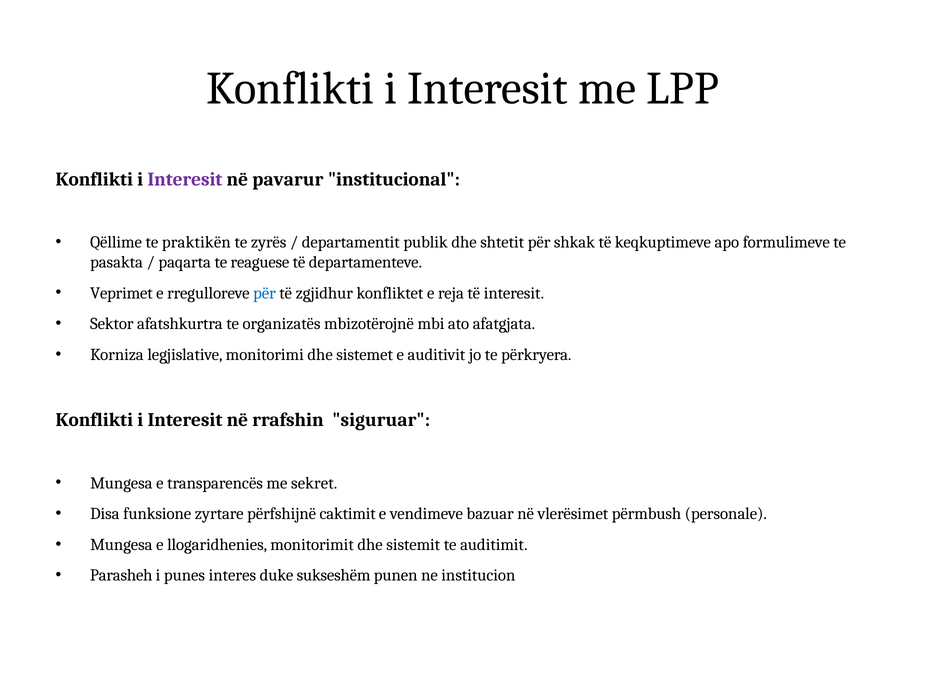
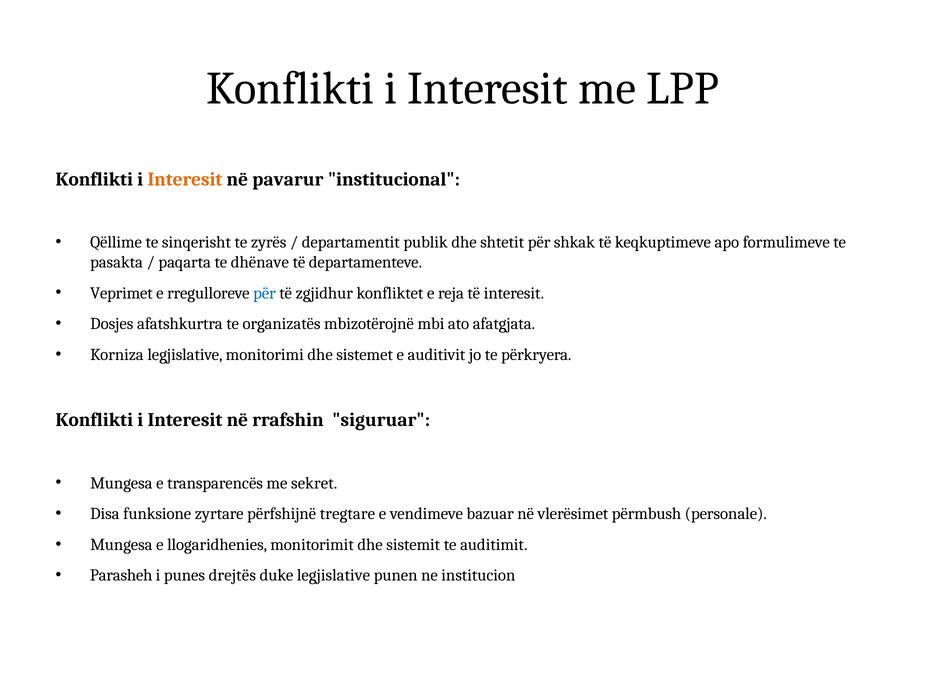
Interesit at (185, 179) colour: purple -> orange
praktikën: praktikën -> sinqerisht
reaguese: reaguese -> dhënave
Sektor: Sektor -> Dosjes
caktimit: caktimit -> tregtare
interes: interes -> drejtës
duke sukseshëm: sukseshëm -> legjislative
